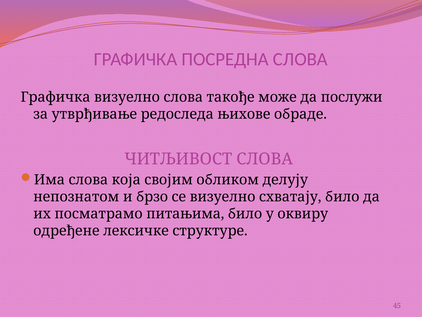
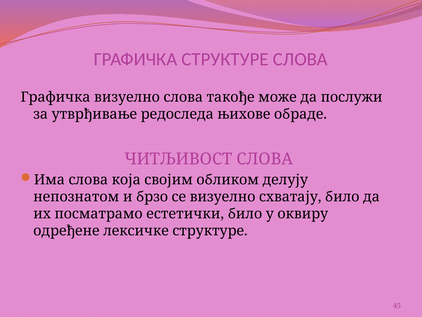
ГРАФИЧКА ПОСРЕДНА: ПОСРЕДНА -> СТРУКТУРЕ
питањима: питањима -> естетички
